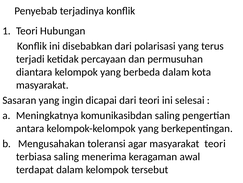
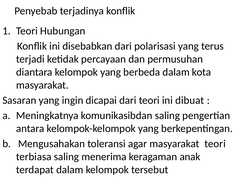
selesai: selesai -> dibuat
awal: awal -> anak
